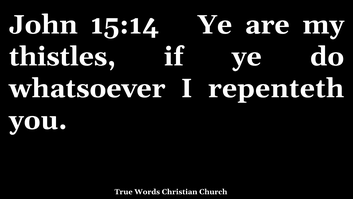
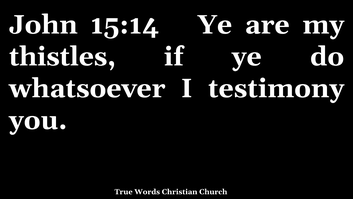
repenteth: repenteth -> testimony
